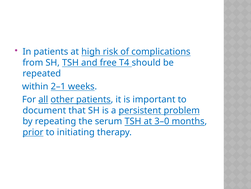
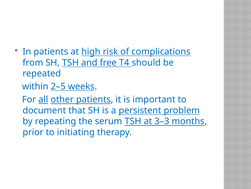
2–1: 2–1 -> 2–5
3–0: 3–0 -> 3–3
prior underline: present -> none
